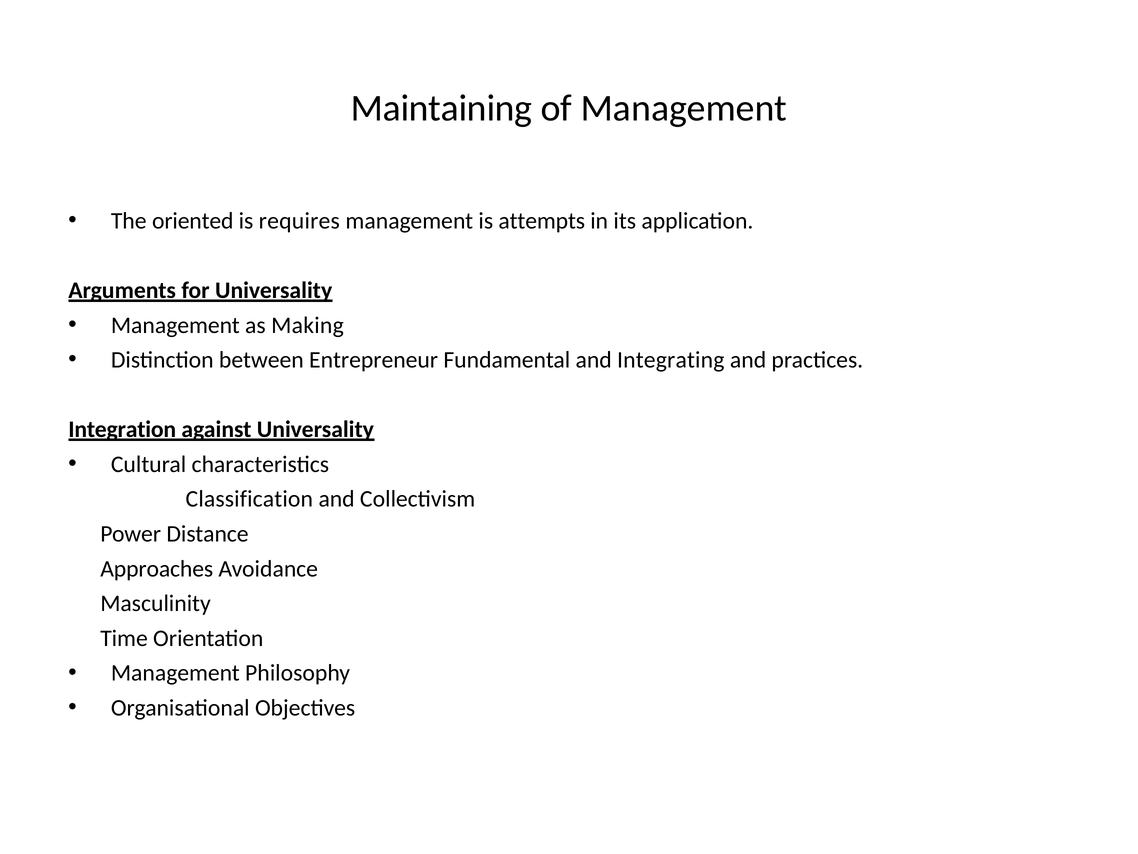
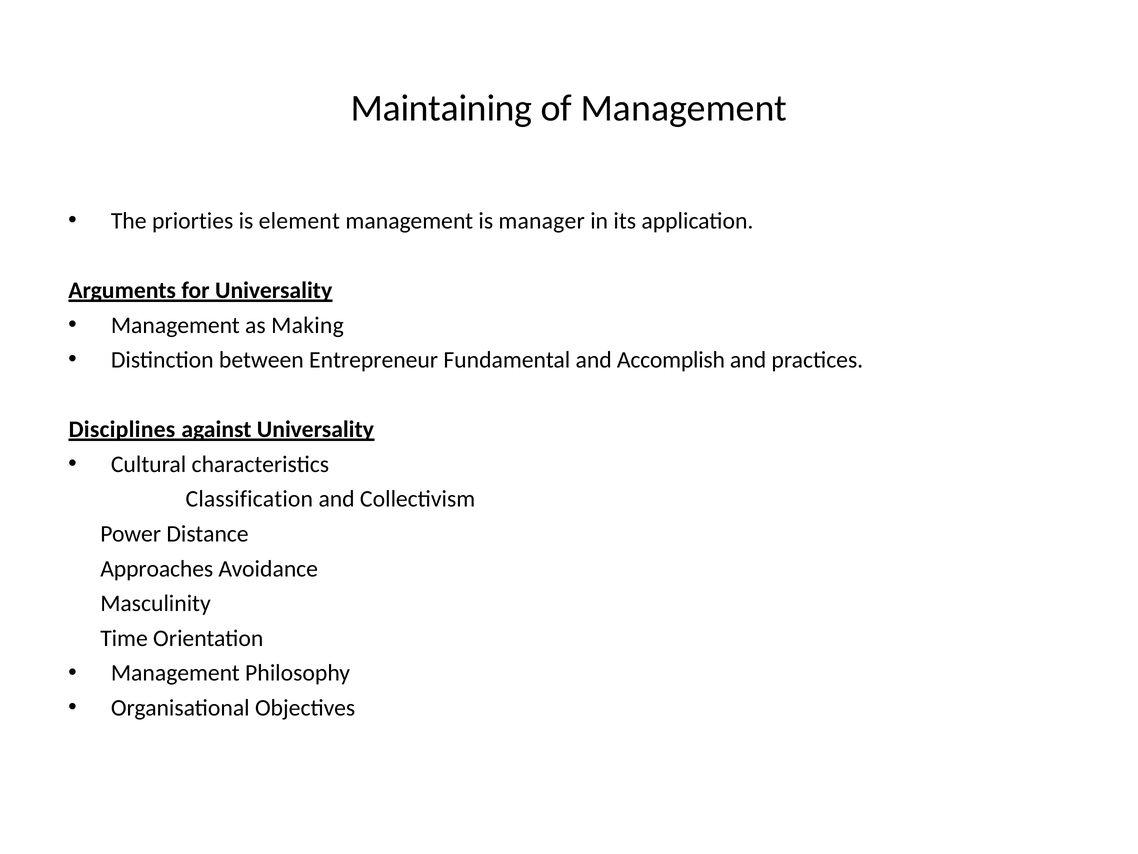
oriented: oriented -> priorties
requires: requires -> element
attempts: attempts -> manager
Integrating: Integrating -> Accomplish
Integration: Integration -> Disciplines
